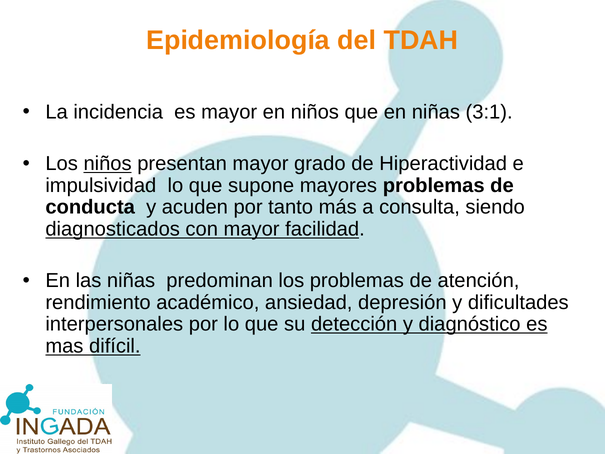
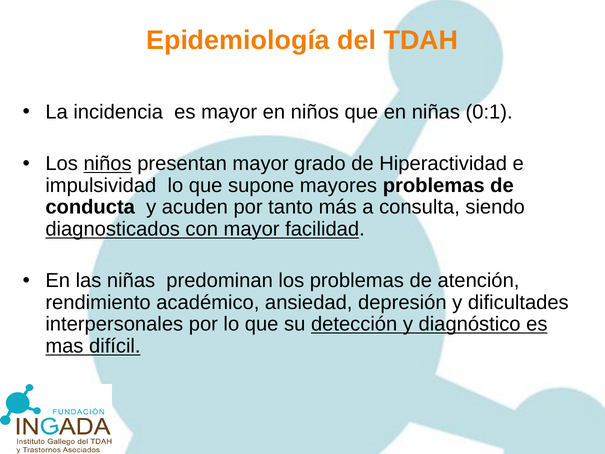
3:1: 3:1 -> 0:1
